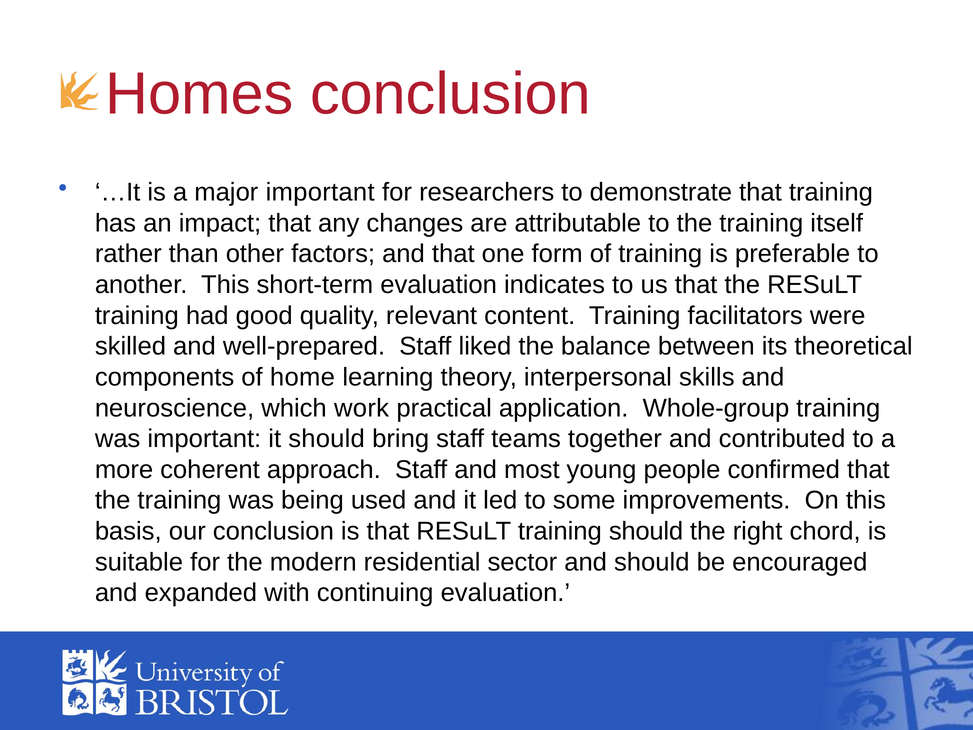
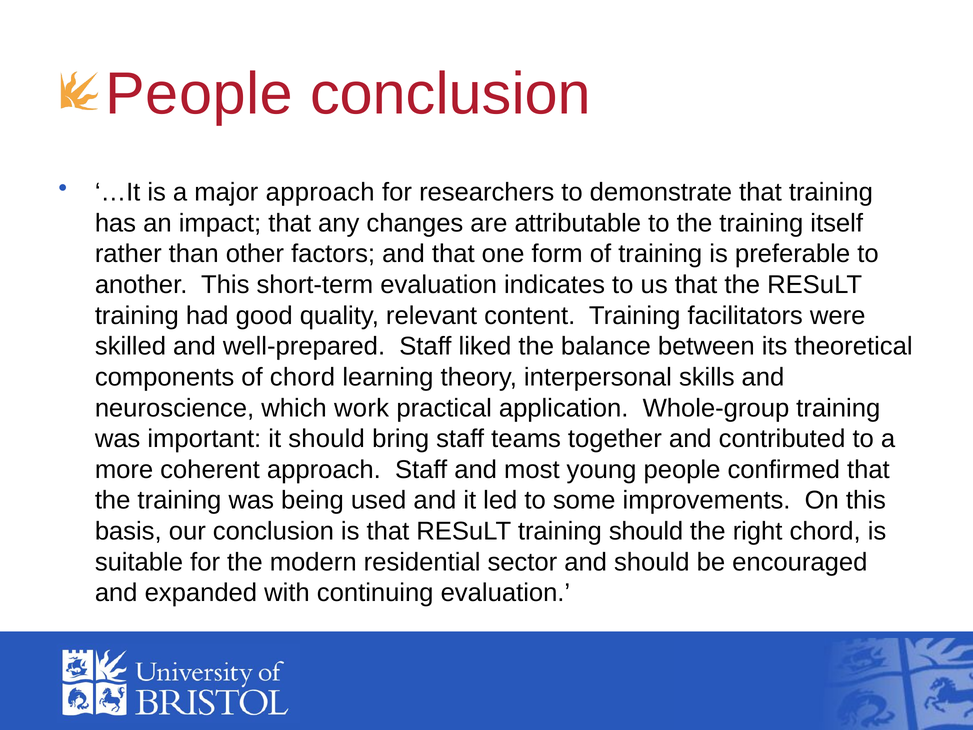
Homes at (199, 94): Homes -> People
major important: important -> approach
of home: home -> chord
